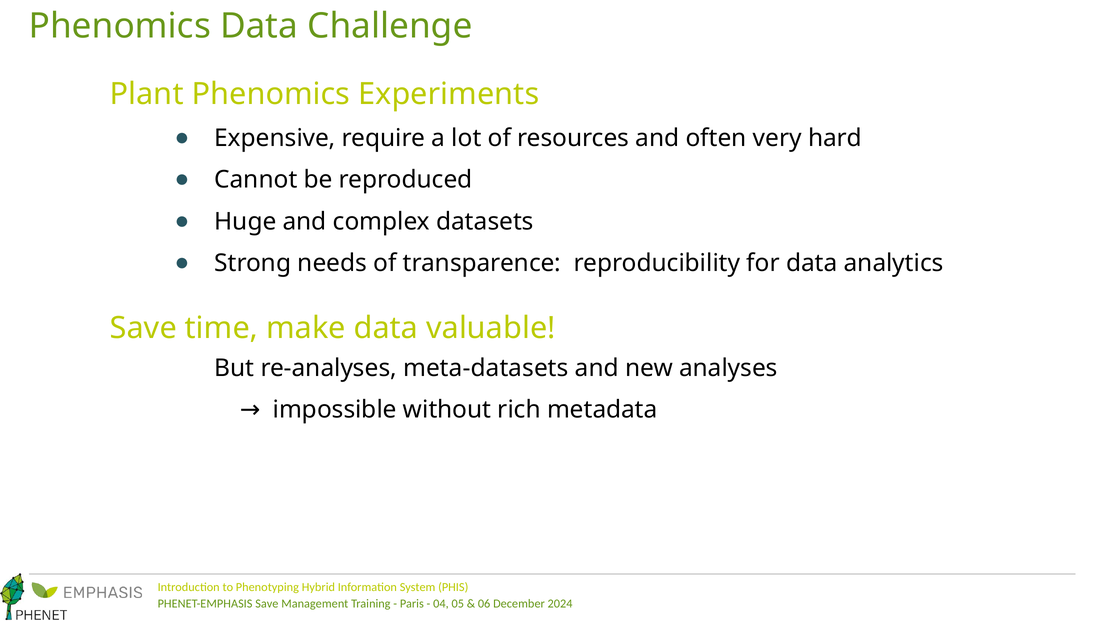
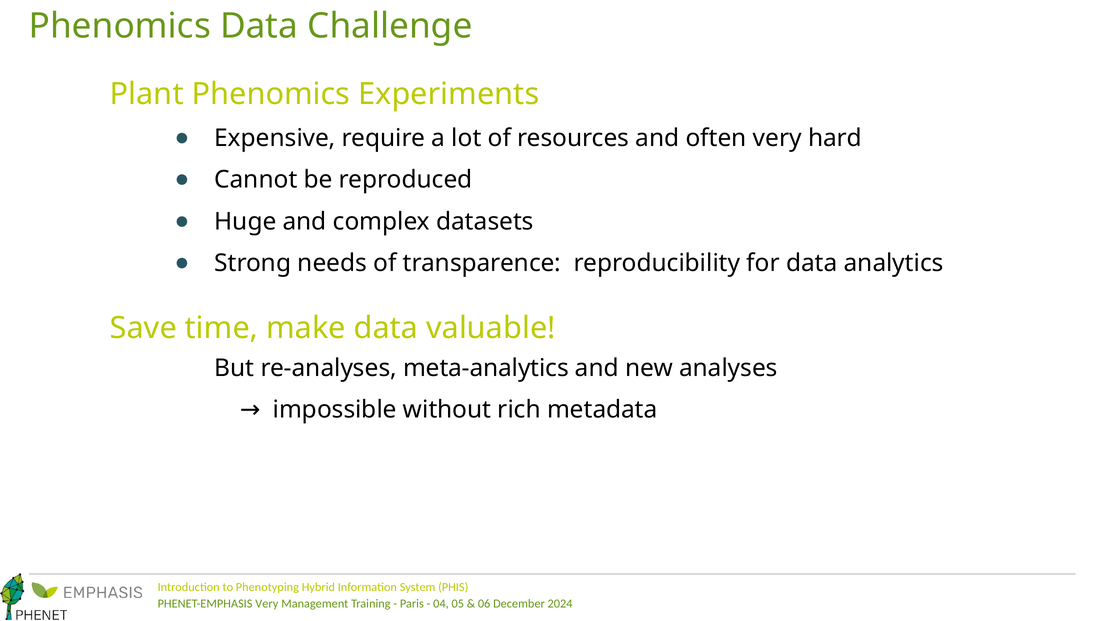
meta-datasets: meta-datasets -> meta-analytics
Save at (267, 604): Save -> Very
